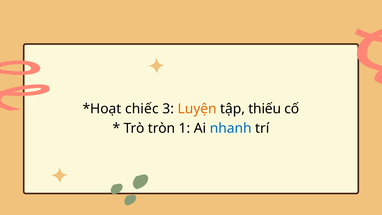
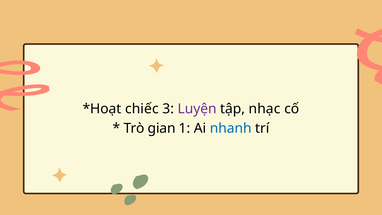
Luyện colour: orange -> purple
thiếu: thiếu -> nhạc
tròn: tròn -> gian
